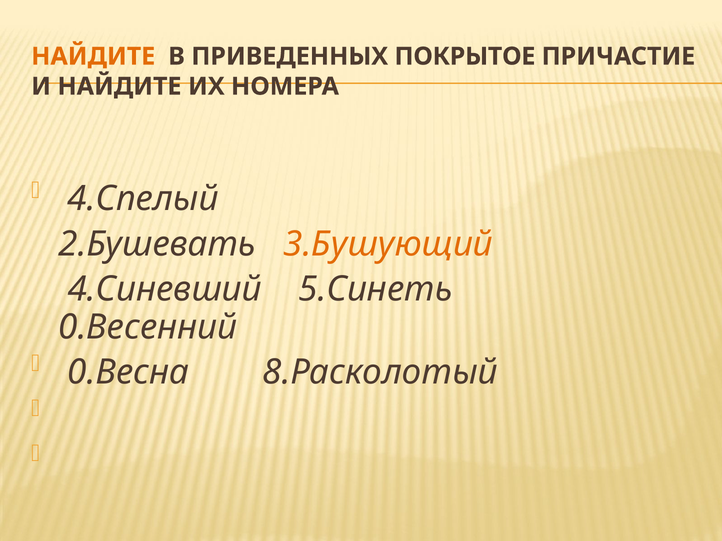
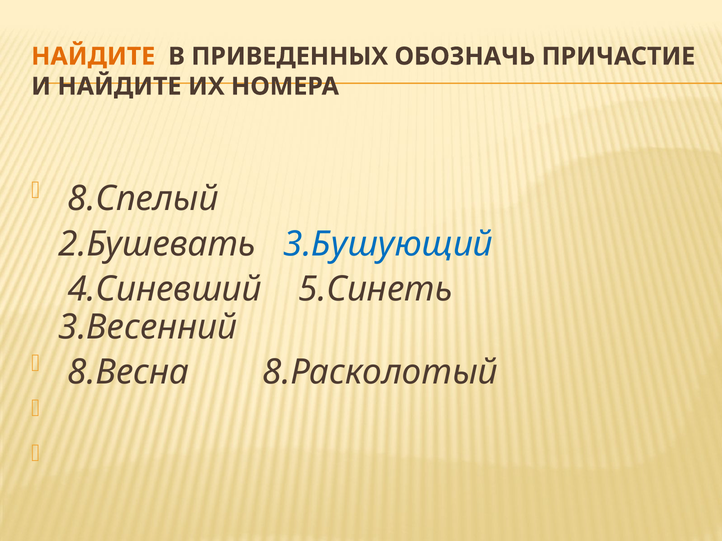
ПОКРЫТОЕ: ПОКРЫТОЕ -> ОБОЗНАЧЬ
4.Спелый: 4.Спелый -> 8.Спелый
3.Бушующий colour: orange -> blue
0.Весенний: 0.Весенний -> 3.Весенний
0.Весна: 0.Весна -> 8.Весна
